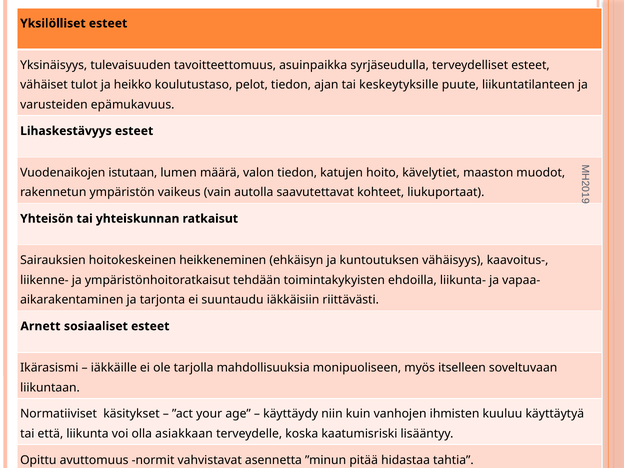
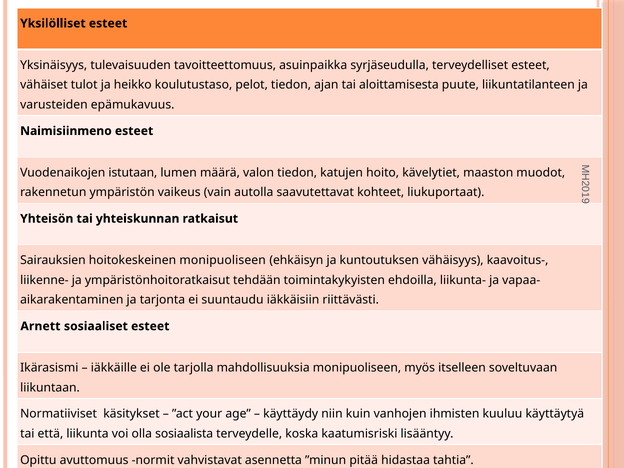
keskeytyksille: keskeytyksille -> aloittamisesta
Lihaskestävyys: Lihaskestävyys -> Naimisiinmeno
hoitokeskeinen heikkeneminen: heikkeneminen -> monipuoliseen
asiakkaan: asiakkaan -> sosiaalista
